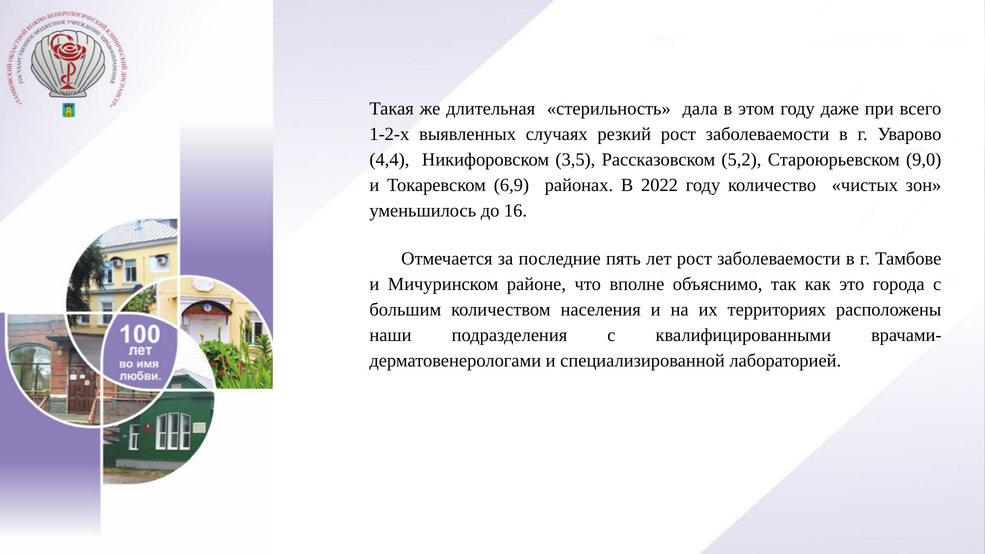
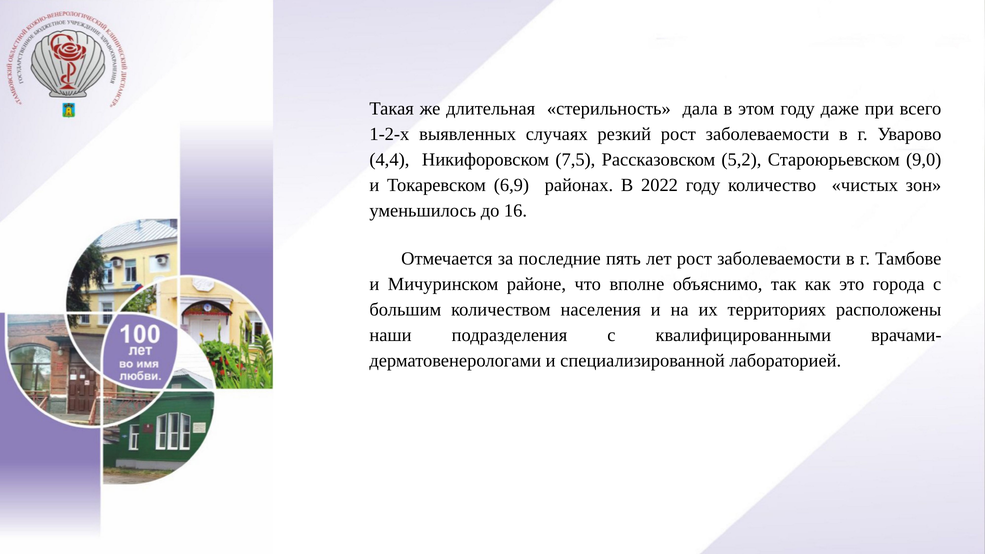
3,5: 3,5 -> 7,5
